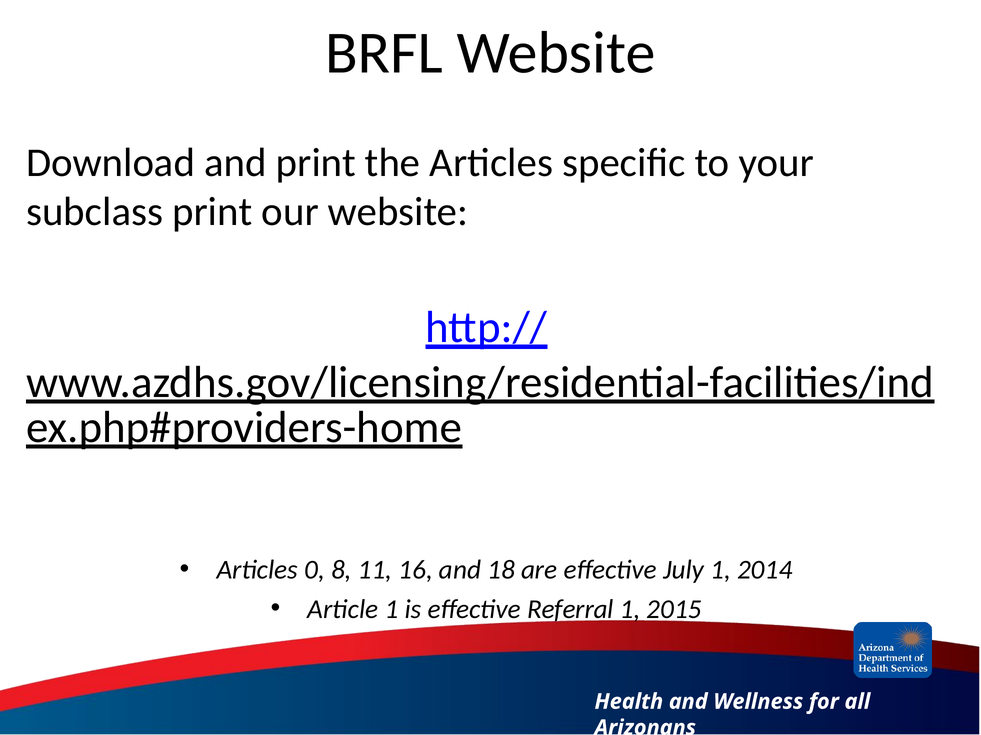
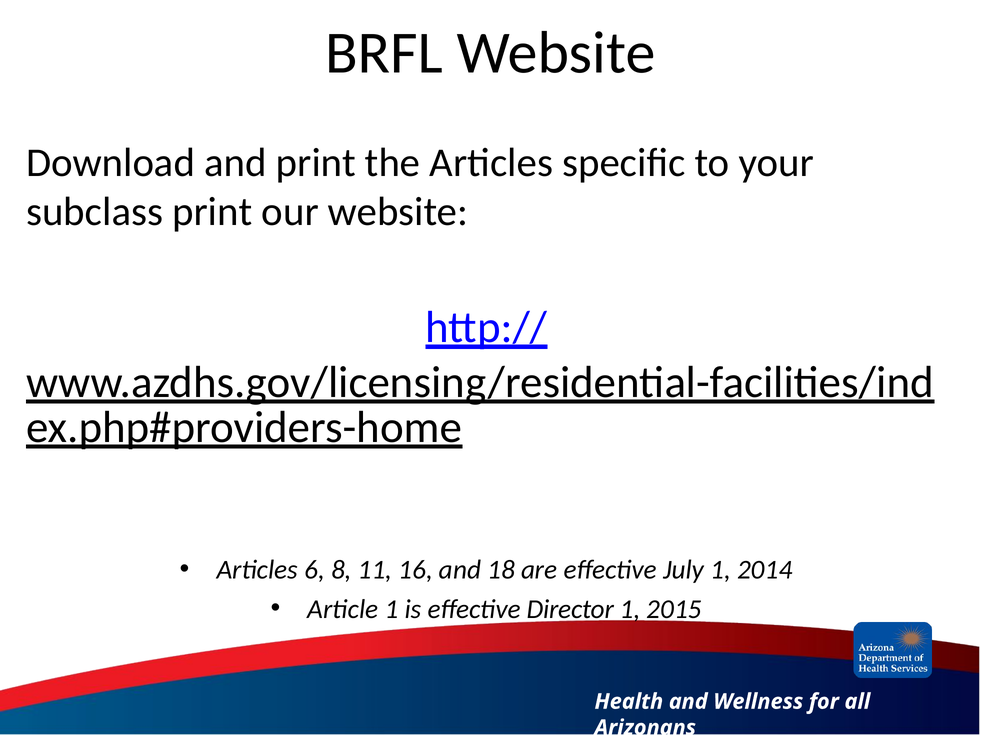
0: 0 -> 6
Referral: Referral -> Director
